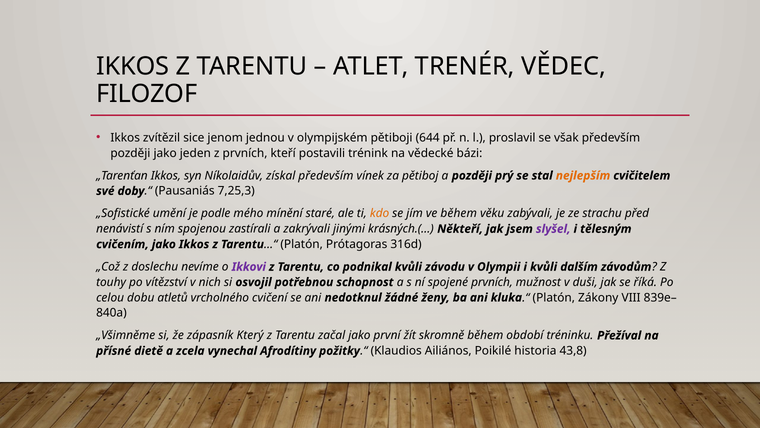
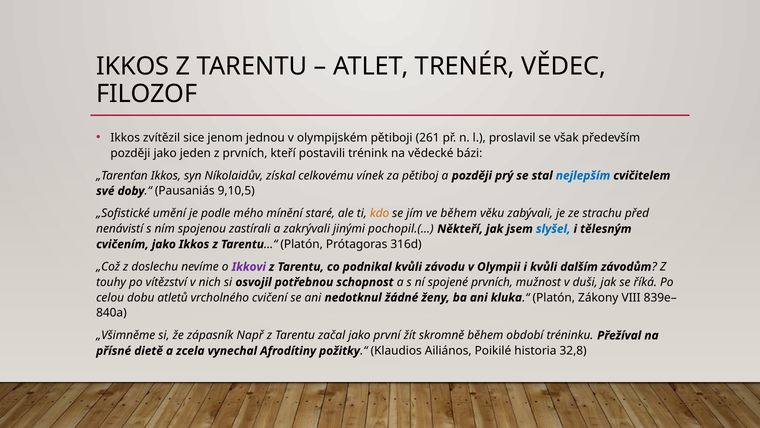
644: 644 -> 261
získal především: především -> celkovému
nejlepším colour: orange -> blue
7,25,3: 7,25,3 -> 9,10,5
krásných.(…: krásných.(… -> pochopil.(…
slyšel colour: purple -> blue
Který: Který -> Např
43,8: 43,8 -> 32,8
